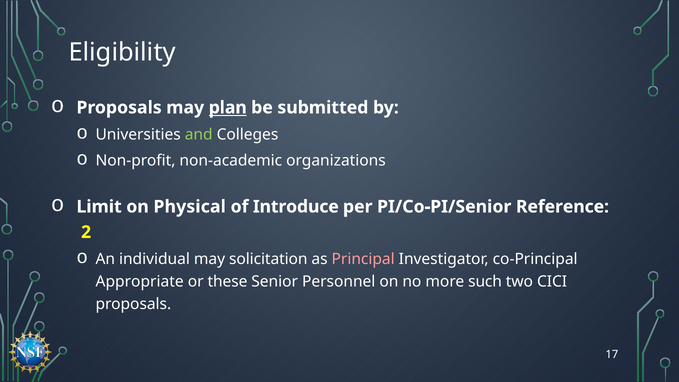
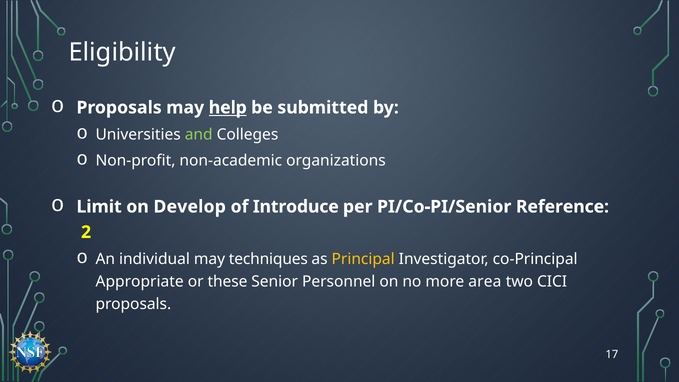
plan: plan -> help
Physical: Physical -> Develop
solicitation: solicitation -> techniques
Principal colour: pink -> yellow
such: such -> area
